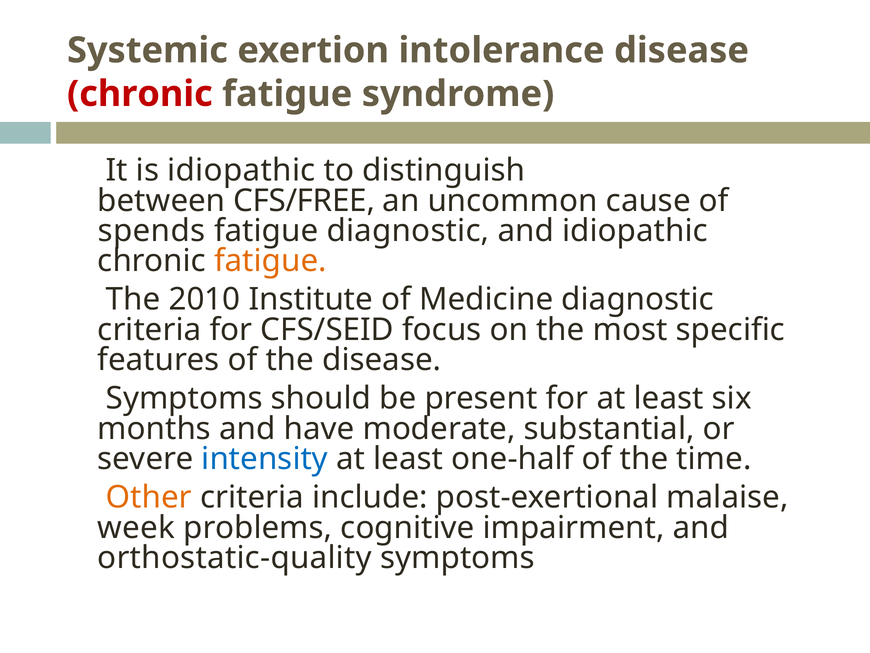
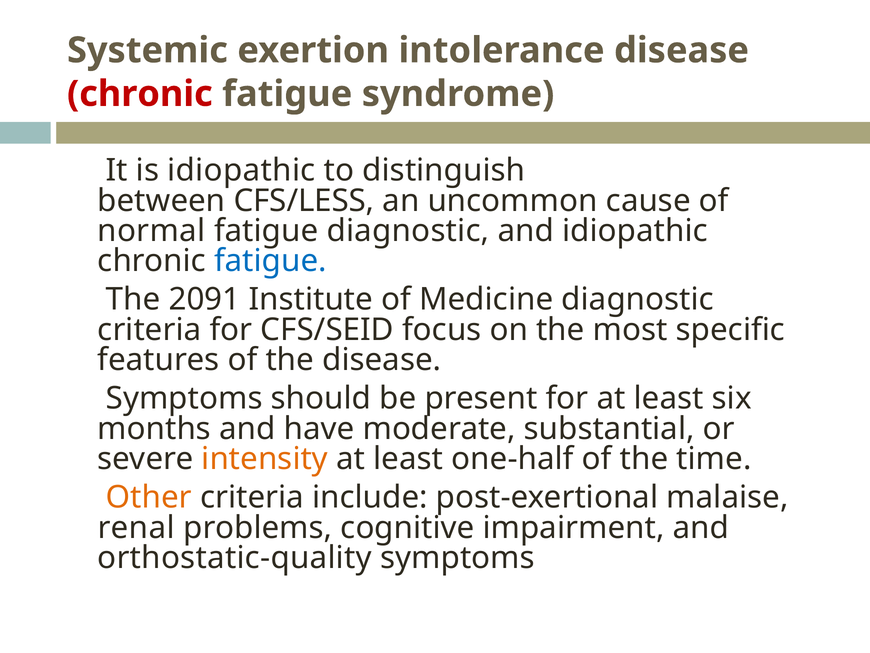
CFS/FREE: CFS/FREE -> CFS/LESS
spends: spends -> normal
fatigue at (270, 261) colour: orange -> blue
2010: 2010 -> 2091
intensity colour: blue -> orange
week: week -> renal
